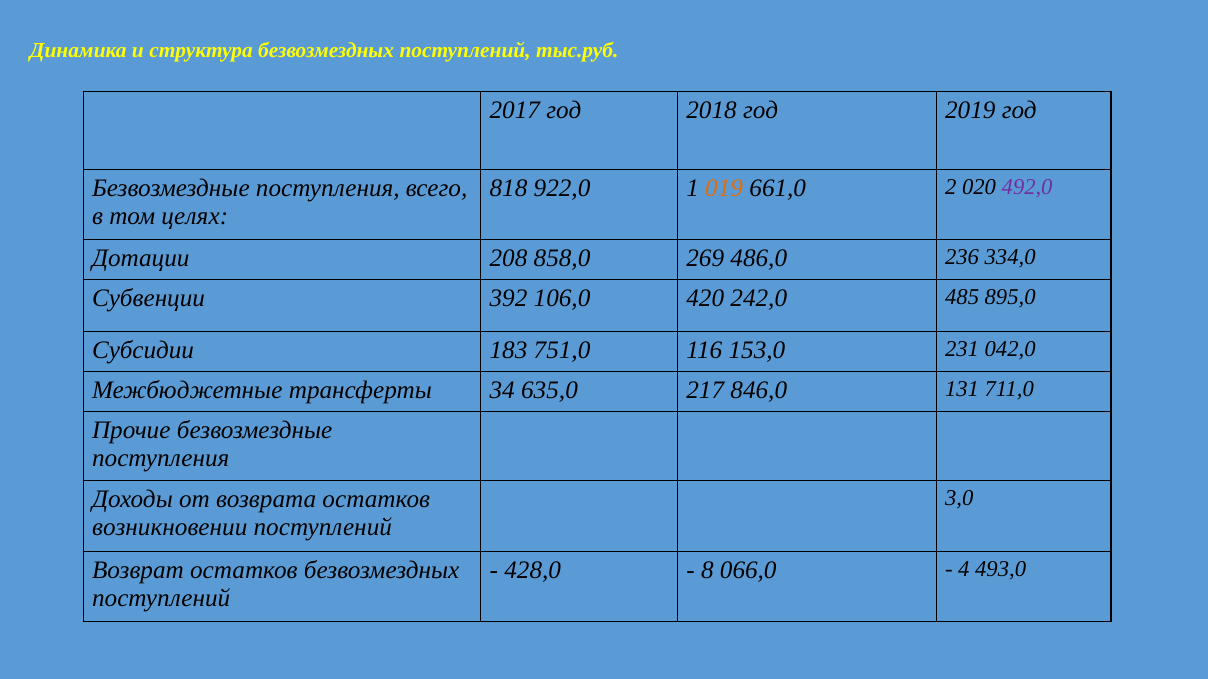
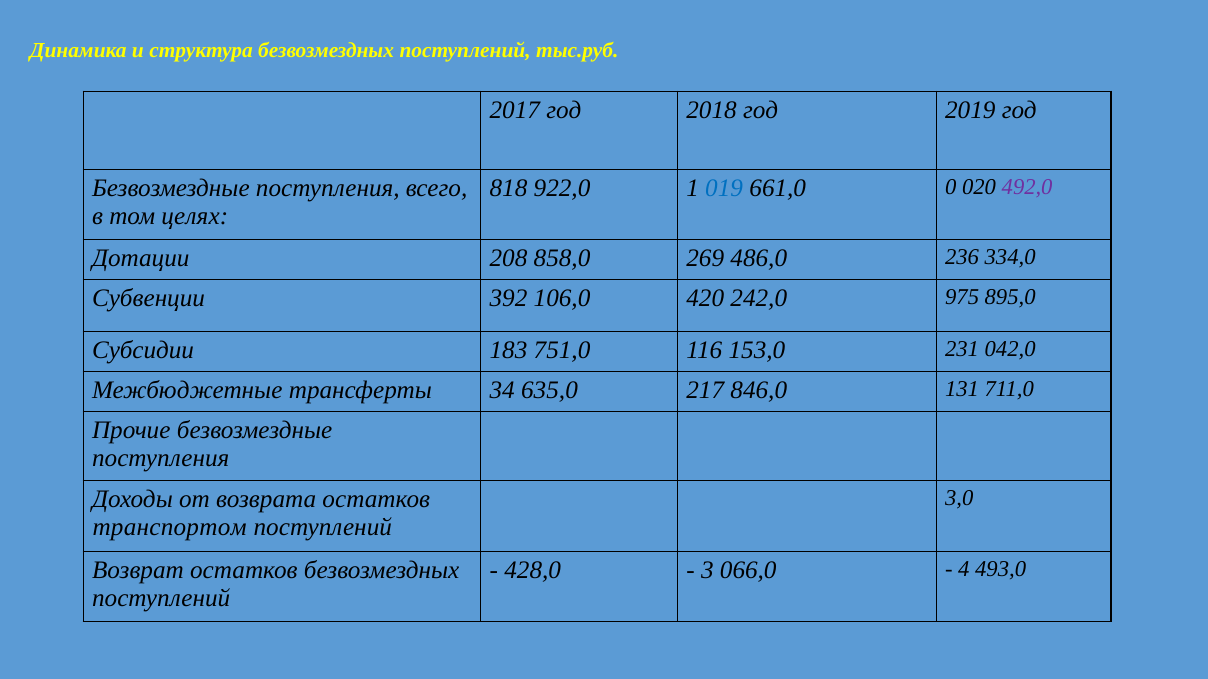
019 colour: orange -> blue
2: 2 -> 0
485: 485 -> 975
возникновении: возникновении -> транспортом
8: 8 -> 3
